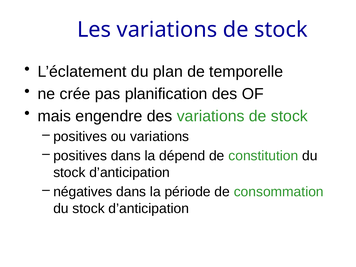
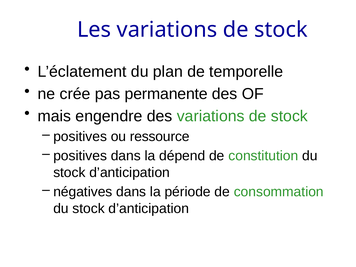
planification: planification -> permanente
ou variations: variations -> ressource
